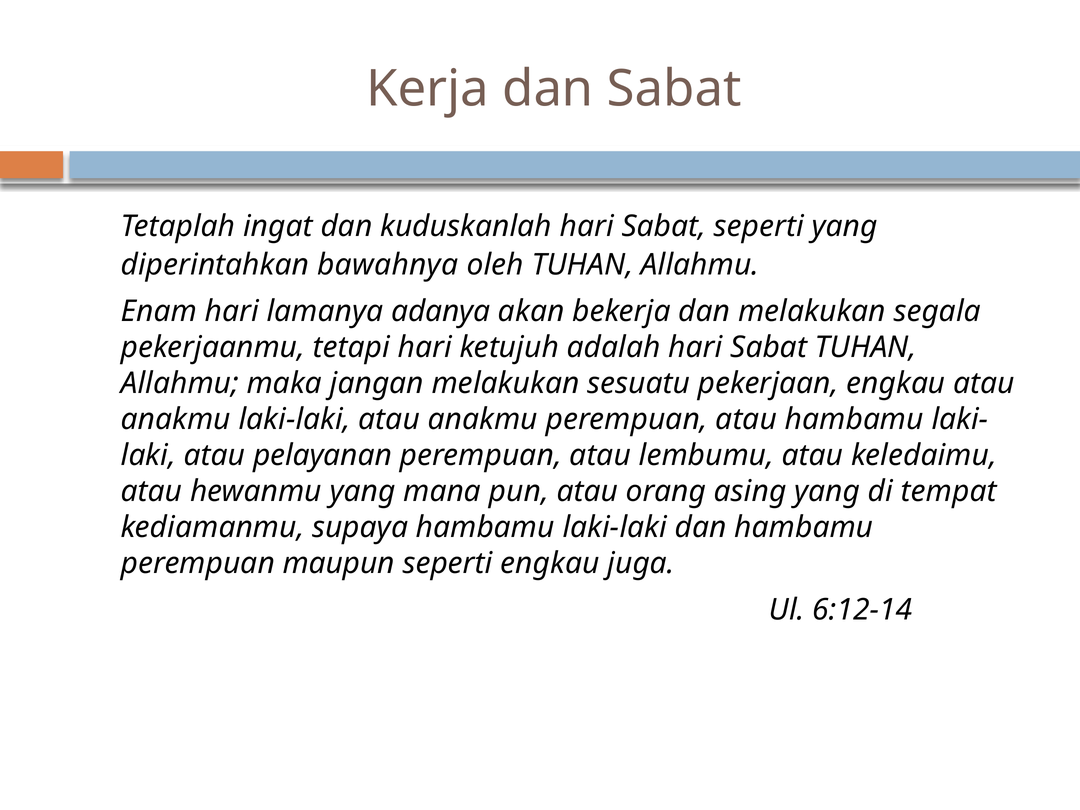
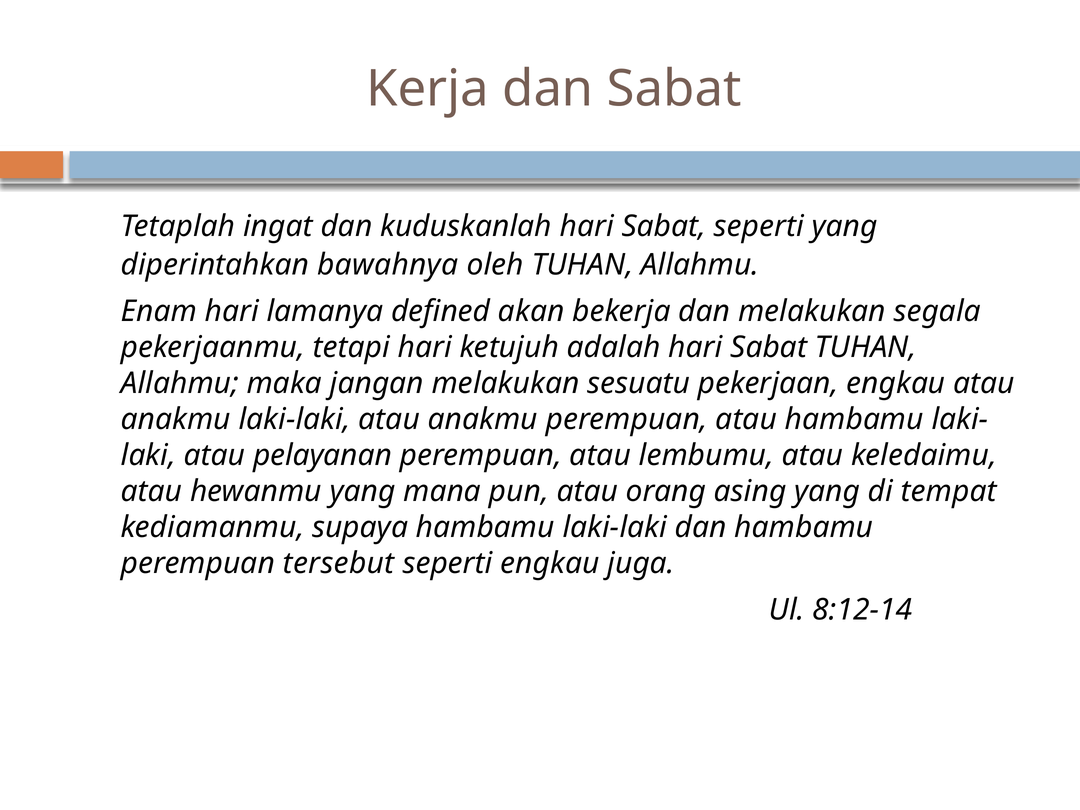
adanya: adanya -> defined
maupun: maupun -> tersebut
6:12-14: 6:12-14 -> 8:12-14
